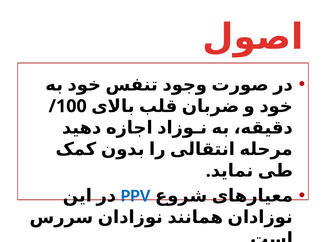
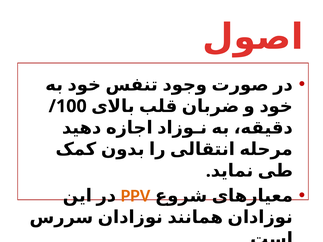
PPV colour: blue -> orange
